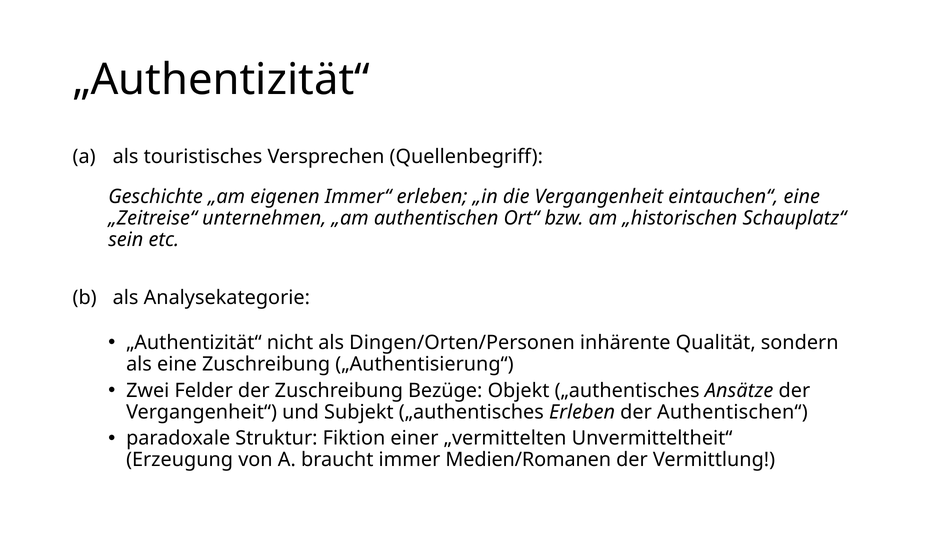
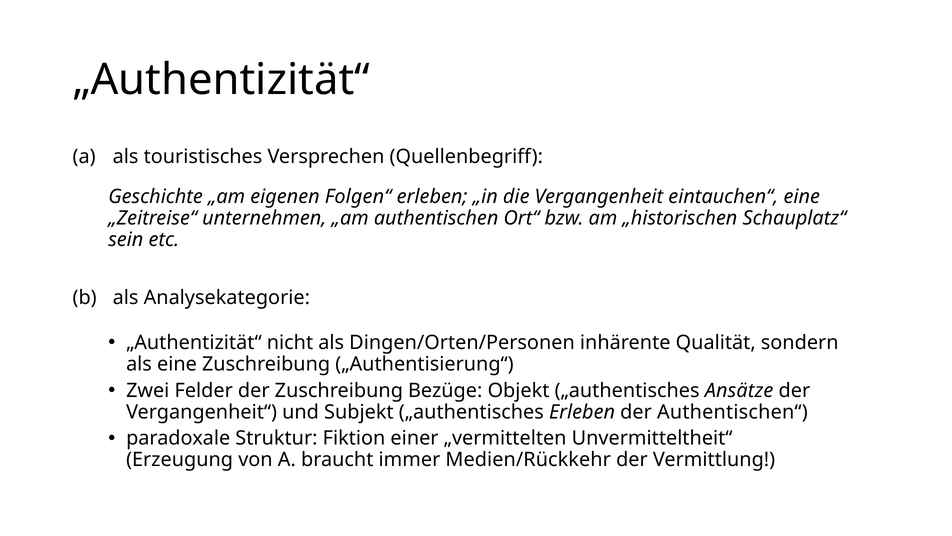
Immer“: Immer“ -> Folgen“
Medien/Romanen: Medien/Romanen -> Medien/Rückkehr
